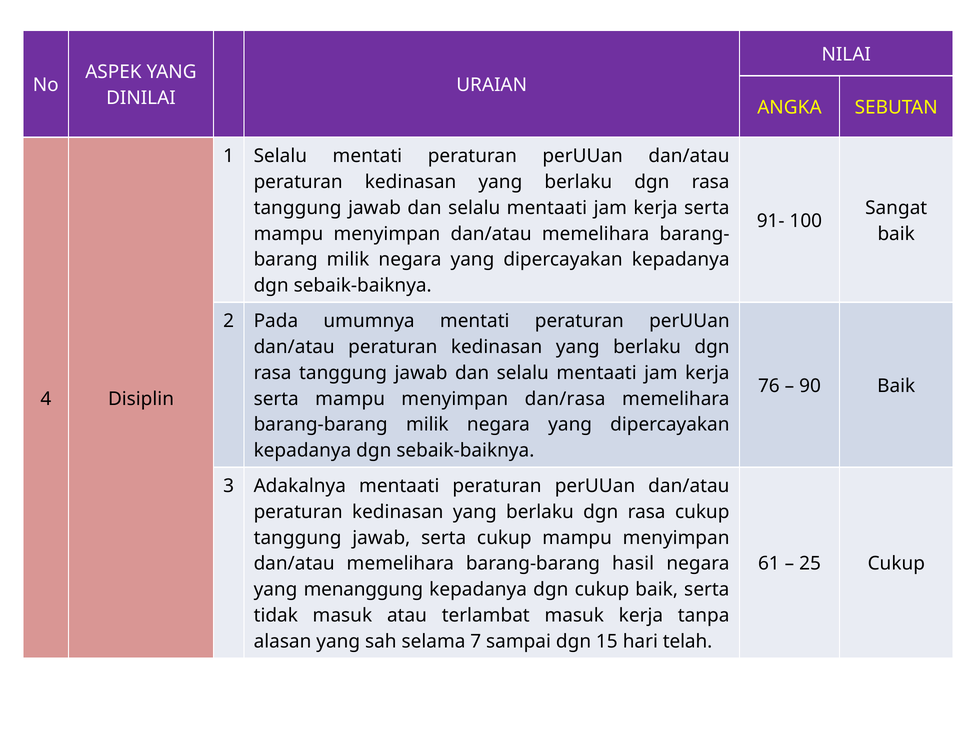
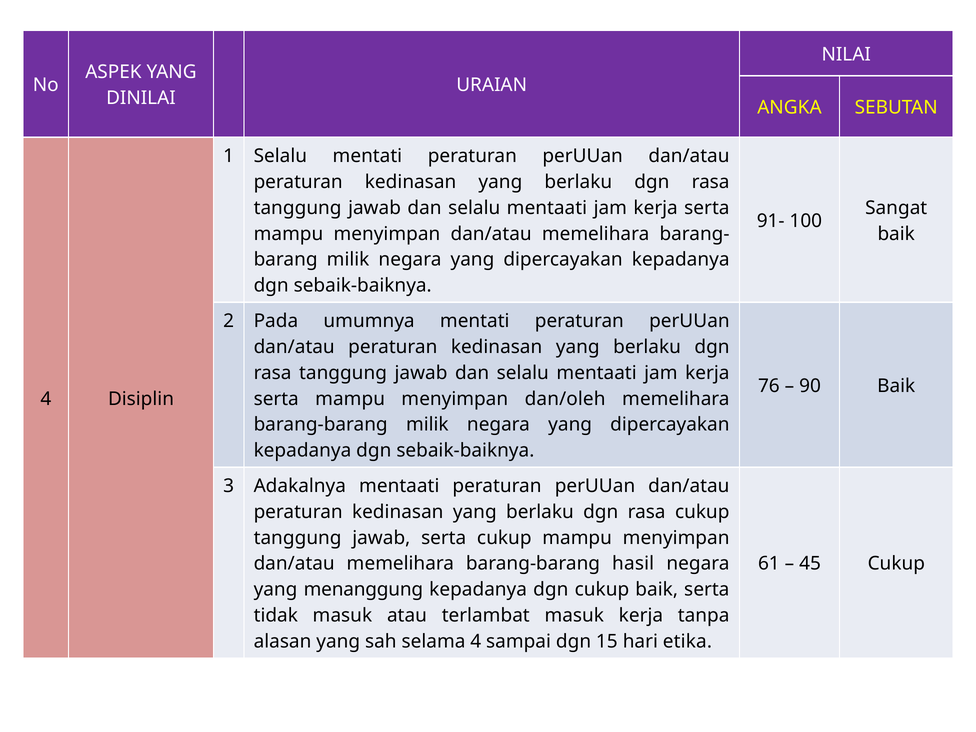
dan/rasa: dan/rasa -> dan/oleh
25: 25 -> 45
selama 7: 7 -> 4
telah: telah -> etika
